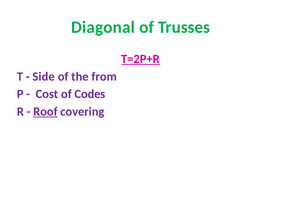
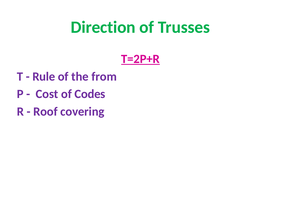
Diagonal: Diagonal -> Direction
Side: Side -> Rule
Roof underline: present -> none
